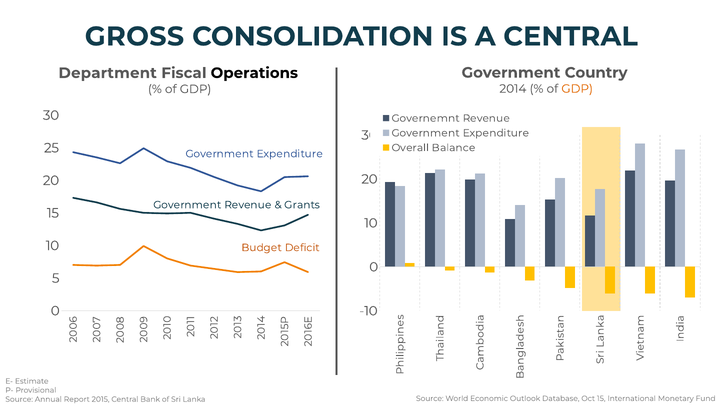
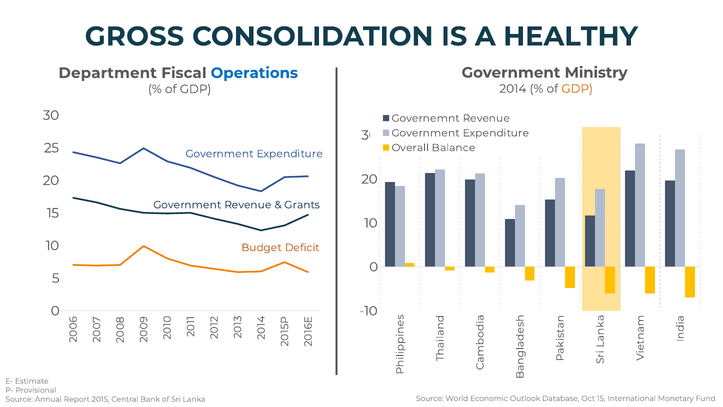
A CENTRAL: CENTRAL -> HEALTHY
Country: Country -> Ministry
Operations colour: black -> blue
